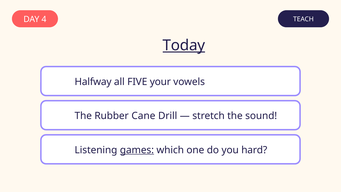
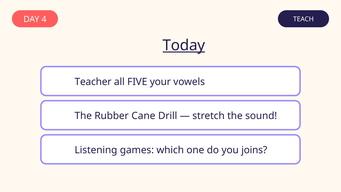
Halfway: Halfway -> Teacher
games underline: present -> none
hard: hard -> joins
